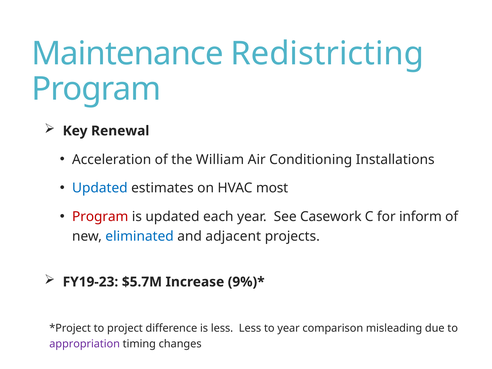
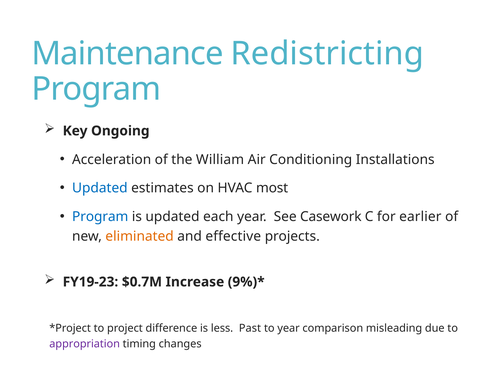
Renewal: Renewal -> Ongoing
Program at (100, 217) colour: red -> blue
inform: inform -> earlier
eliminated colour: blue -> orange
adjacent: adjacent -> effective
$5.7M: $5.7M -> $0.7M
less Less: Less -> Past
